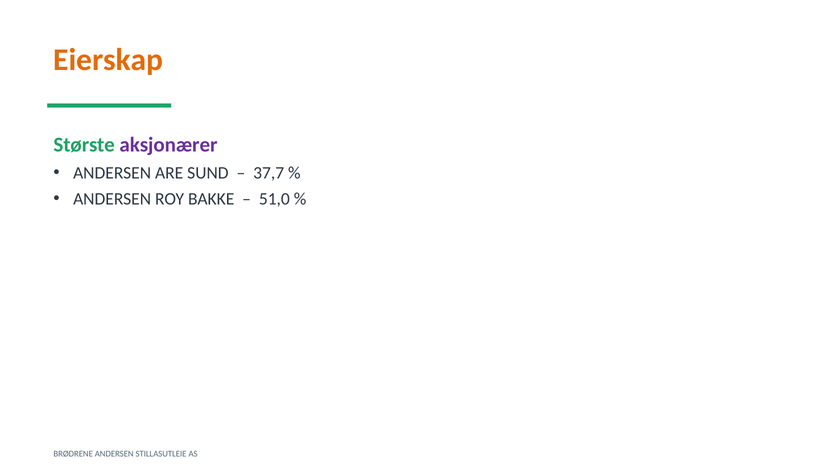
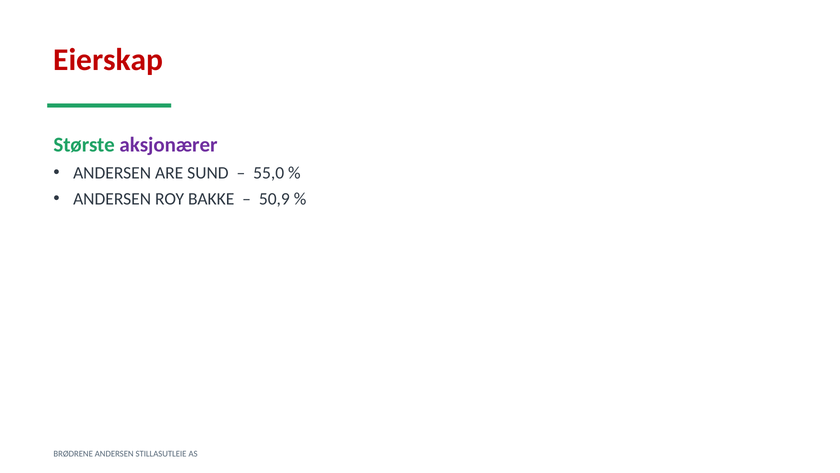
Eierskap colour: orange -> red
37,7: 37,7 -> 55,0
51,0: 51,0 -> 50,9
